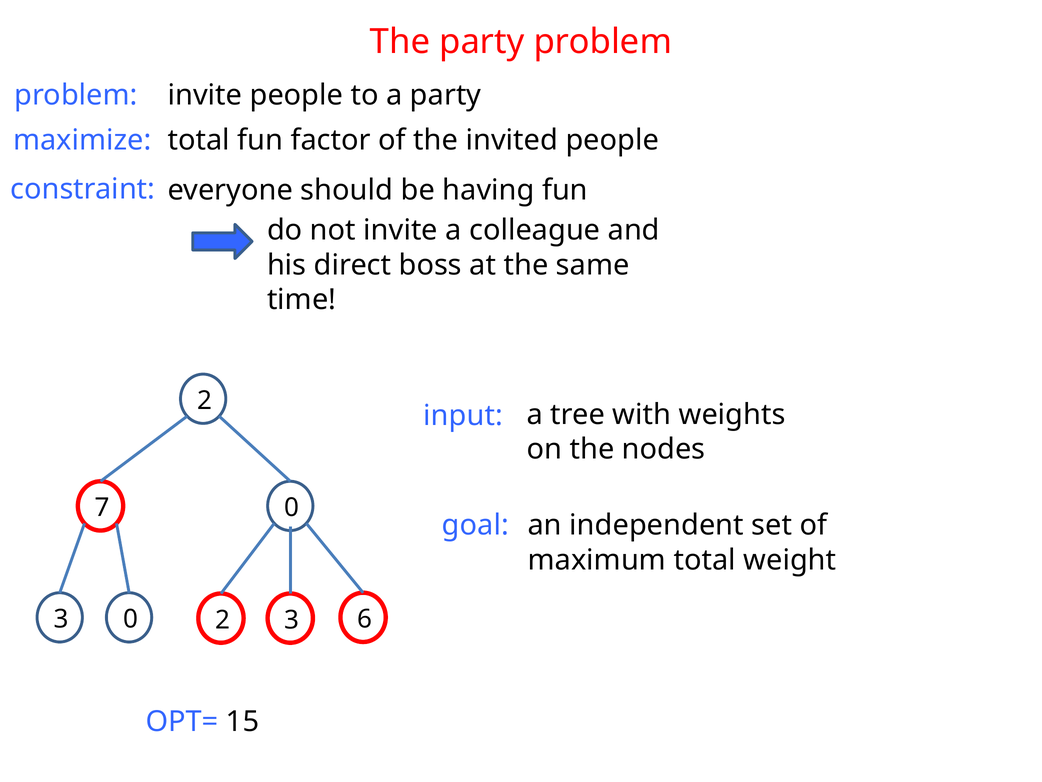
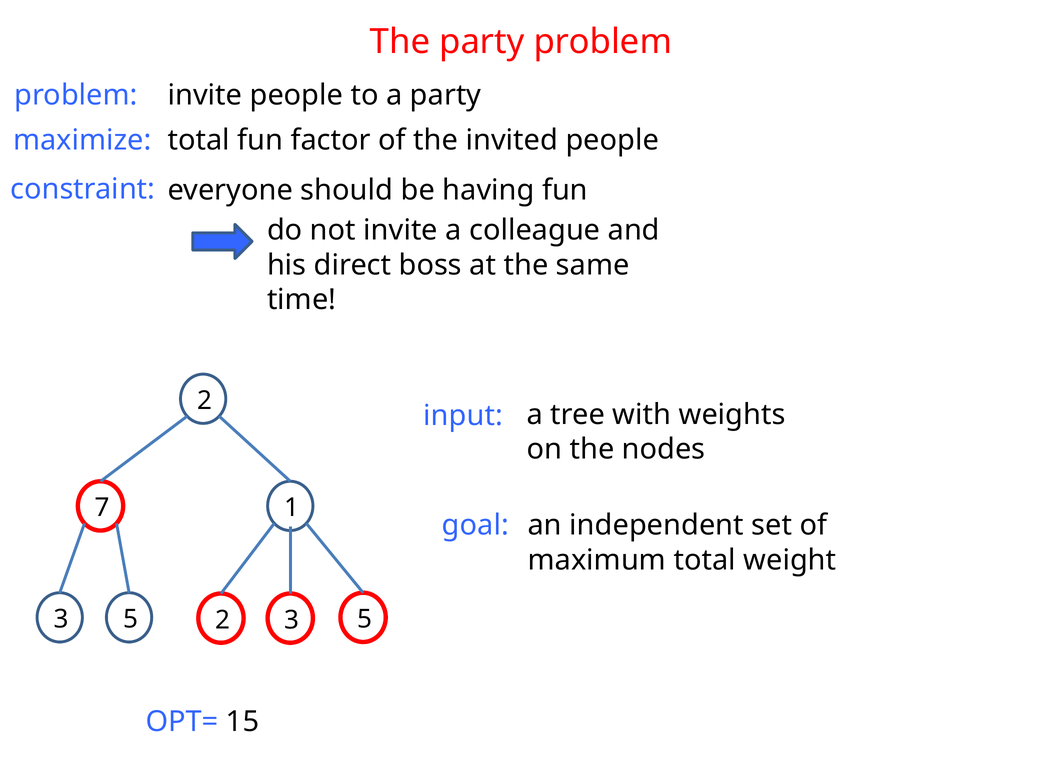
7 0: 0 -> 1
0 at (131, 619): 0 -> 5
2 3 6: 6 -> 5
